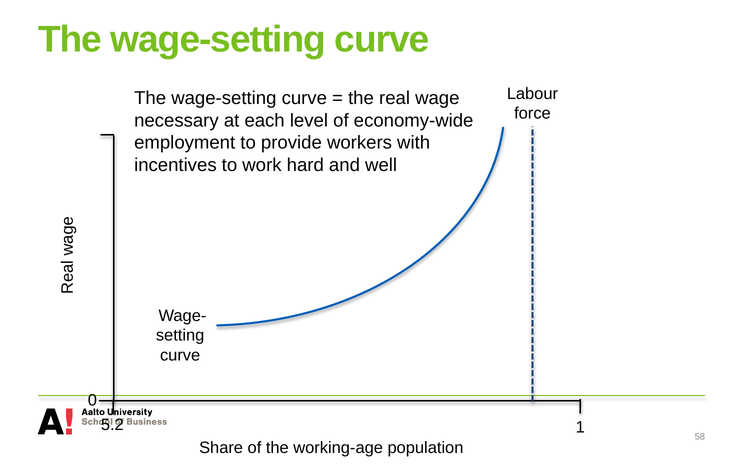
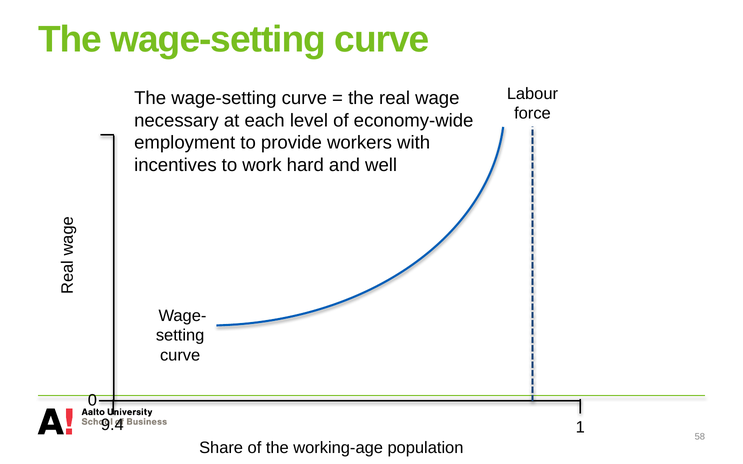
5.2: 5.2 -> 9.4
